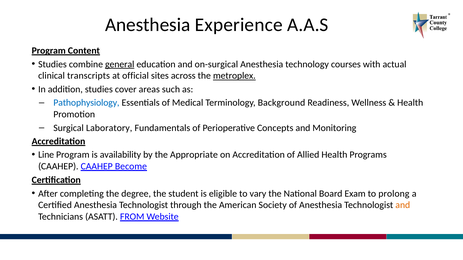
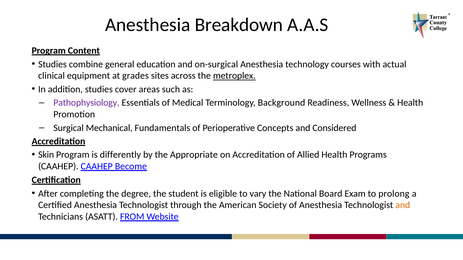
Experience: Experience -> Breakdown
general underline: present -> none
transcripts: transcripts -> equipment
official: official -> grades
Pathophysiology colour: blue -> purple
Laboratory: Laboratory -> Mechanical
Monitoring: Monitoring -> Considered
Line: Line -> Skin
availability: availability -> differently
